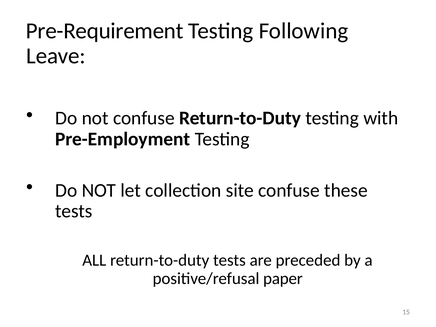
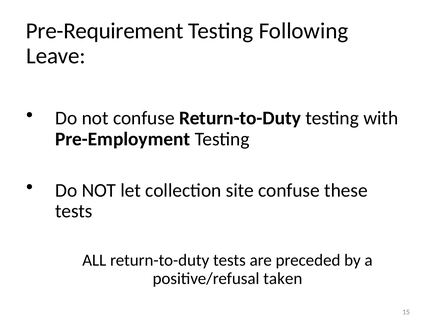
paper: paper -> taken
